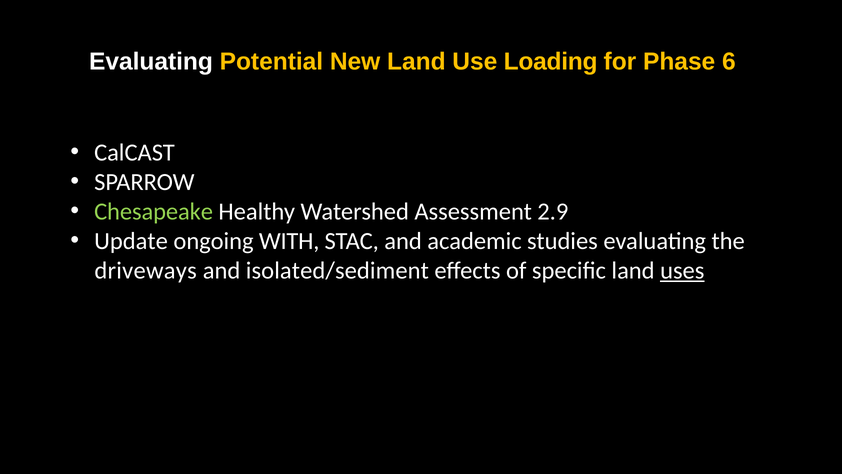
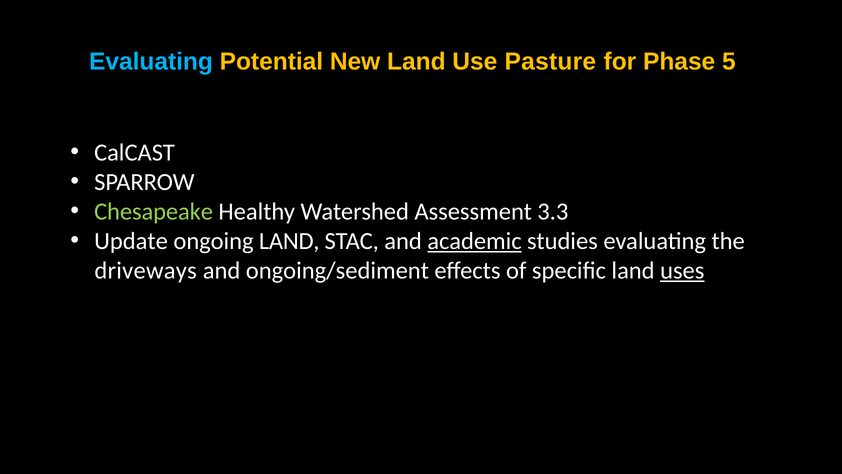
Evaluating at (151, 61) colour: white -> light blue
Loading: Loading -> Pasture
6: 6 -> 5
2.9: 2.9 -> 3.3
ongoing WITH: WITH -> LAND
academic underline: none -> present
isolated/sediment: isolated/sediment -> ongoing/sediment
